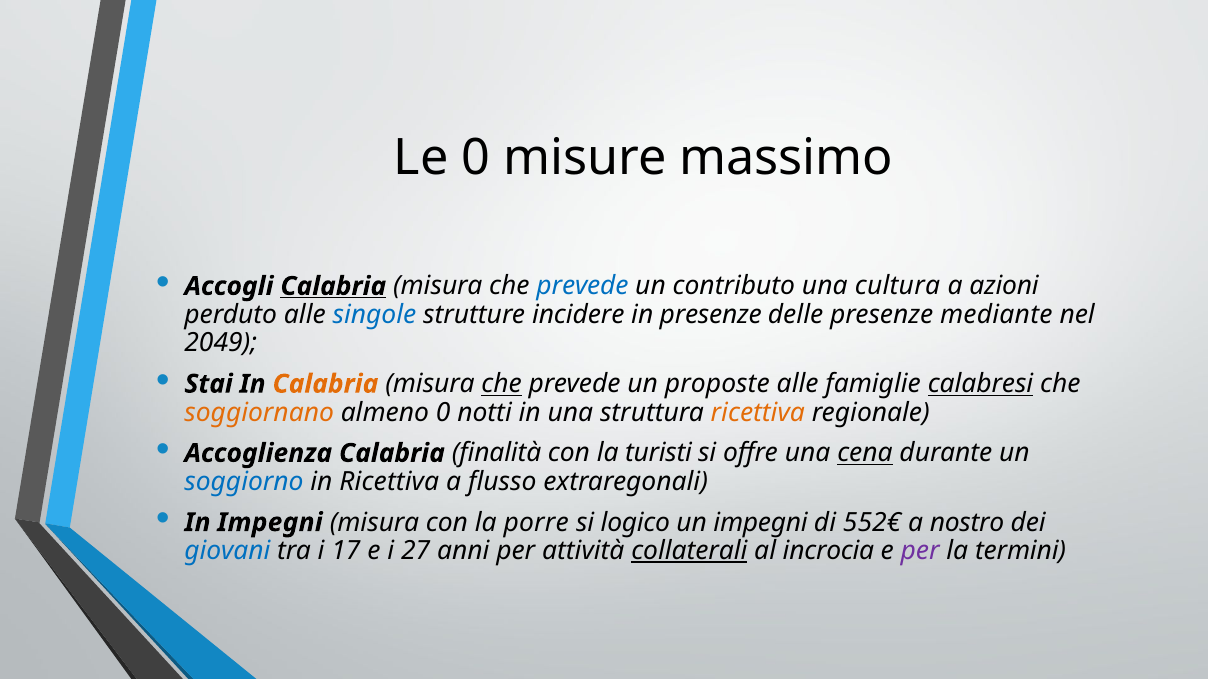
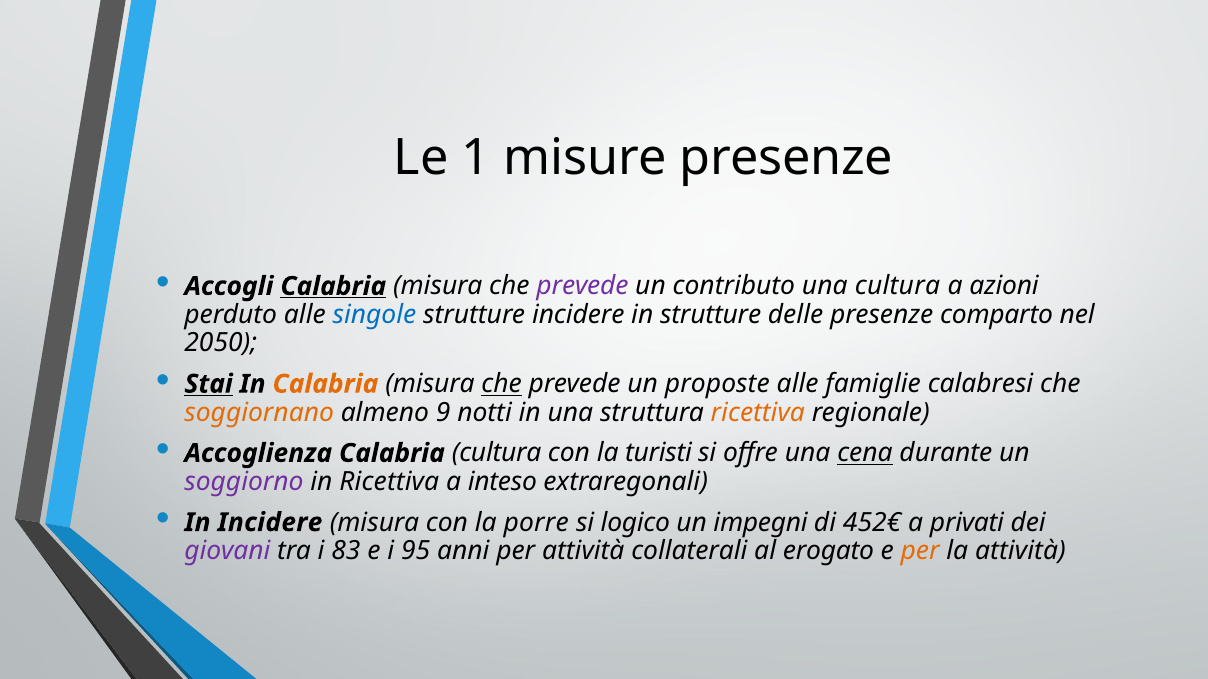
Le 0: 0 -> 1
misure massimo: massimo -> presenze
prevede at (583, 286) colour: blue -> purple
in presenze: presenze -> strutture
mediante: mediante -> comparto
2049: 2049 -> 2050
Stai underline: none -> present
calabresi underline: present -> none
almeno 0: 0 -> 9
Calabria finalità: finalità -> cultura
soggiorno colour: blue -> purple
flusso: flusso -> inteso
In Impegni: Impegni -> Incidere
552€: 552€ -> 452€
nostro: nostro -> privati
giovani colour: blue -> purple
17: 17 -> 83
27: 27 -> 95
collaterali underline: present -> none
incrocia: incrocia -> erogato
per at (920, 551) colour: purple -> orange
la termini: termini -> attività
